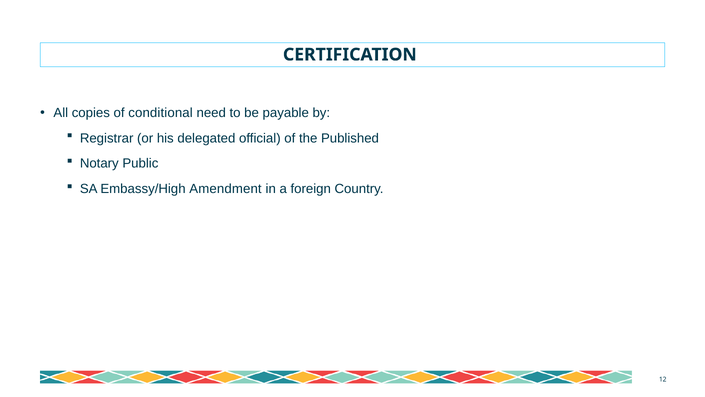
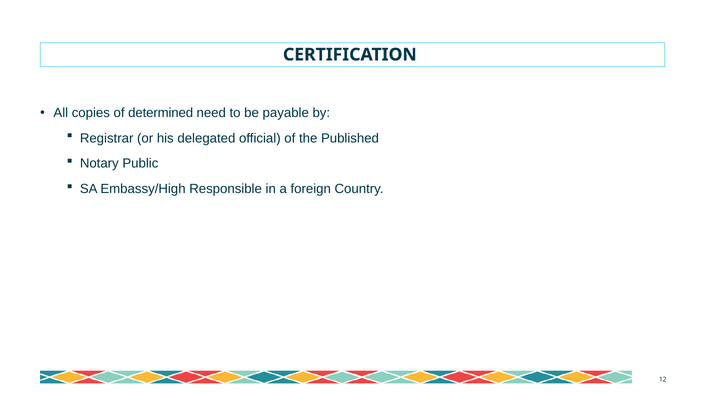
conditional: conditional -> determined
Amendment: Amendment -> Responsible
